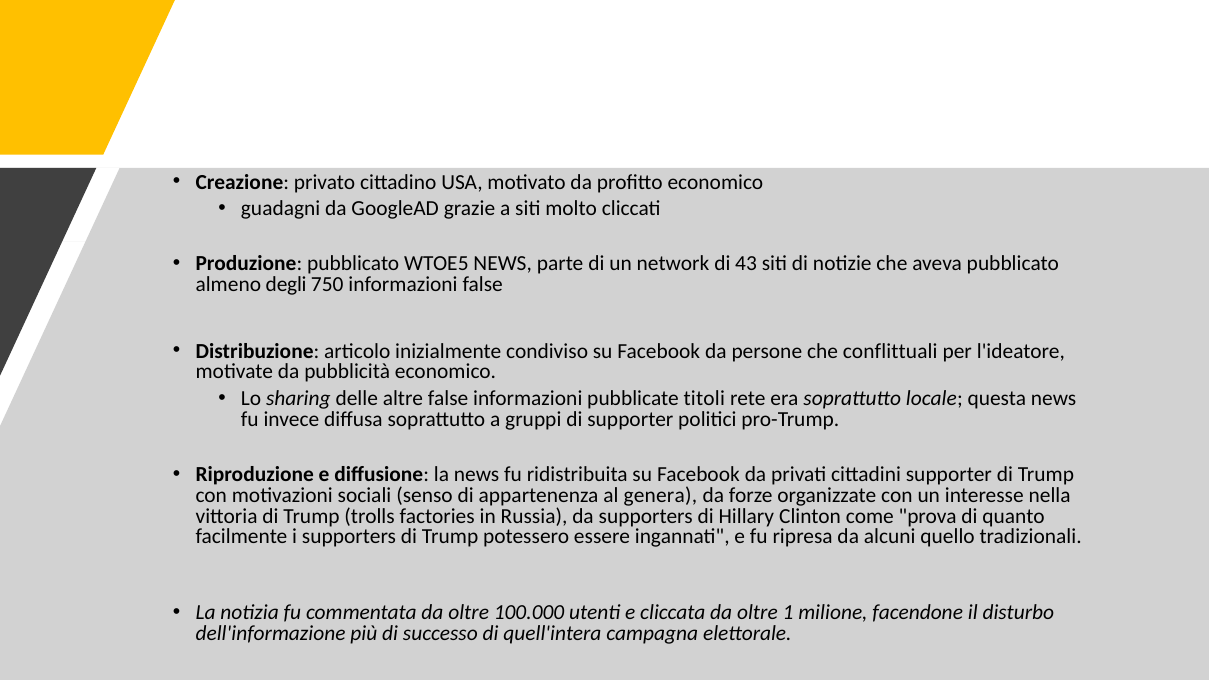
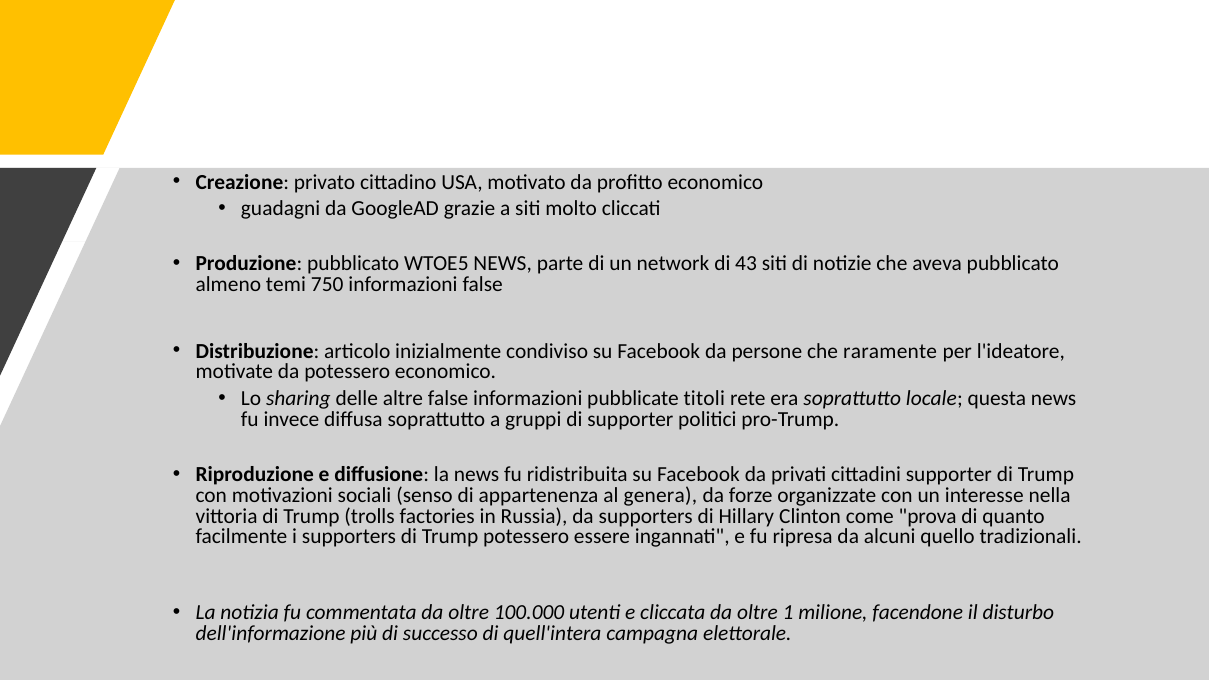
degli: degli -> temi
conflittuali: conflittuali -> raramente
da pubblicità: pubblicità -> potessero
